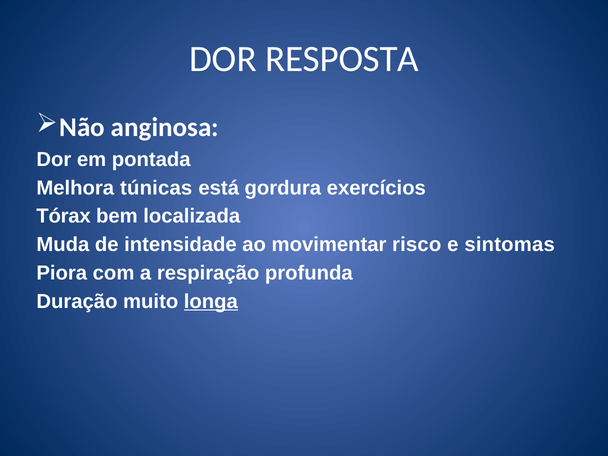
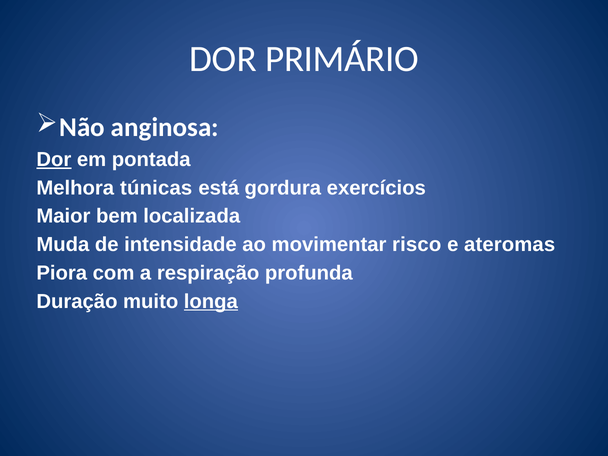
RESPOSTA: RESPOSTA -> PRIMÁRIO
Dor at (54, 160) underline: none -> present
Tórax: Tórax -> Maior
sintomas: sintomas -> ateromas
